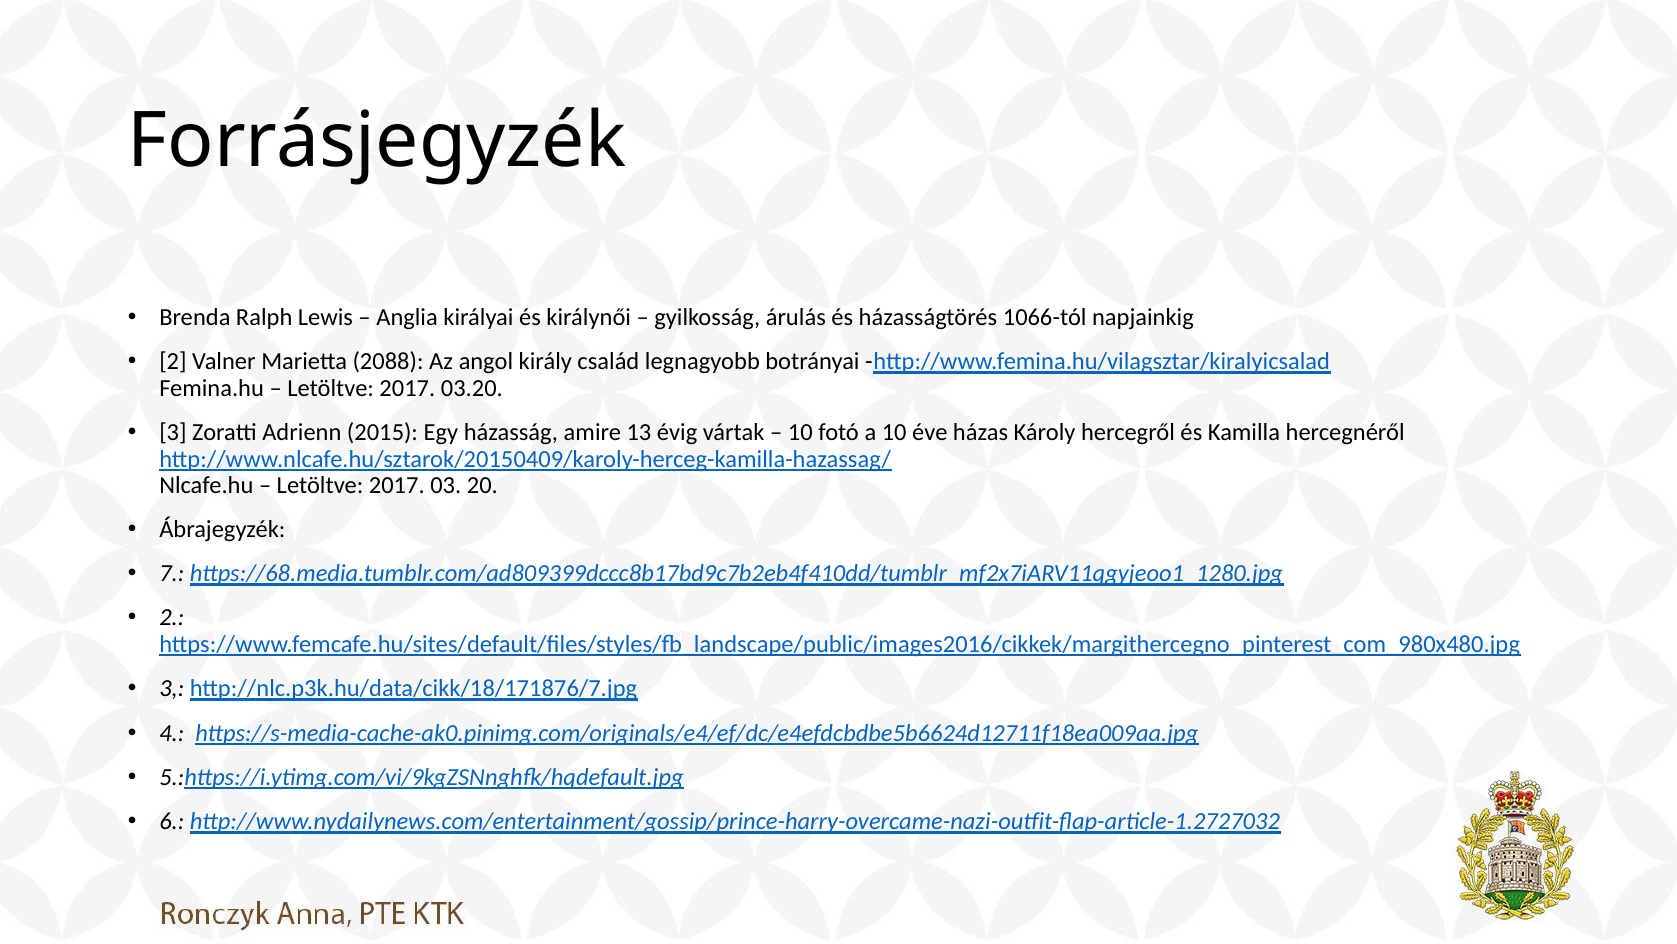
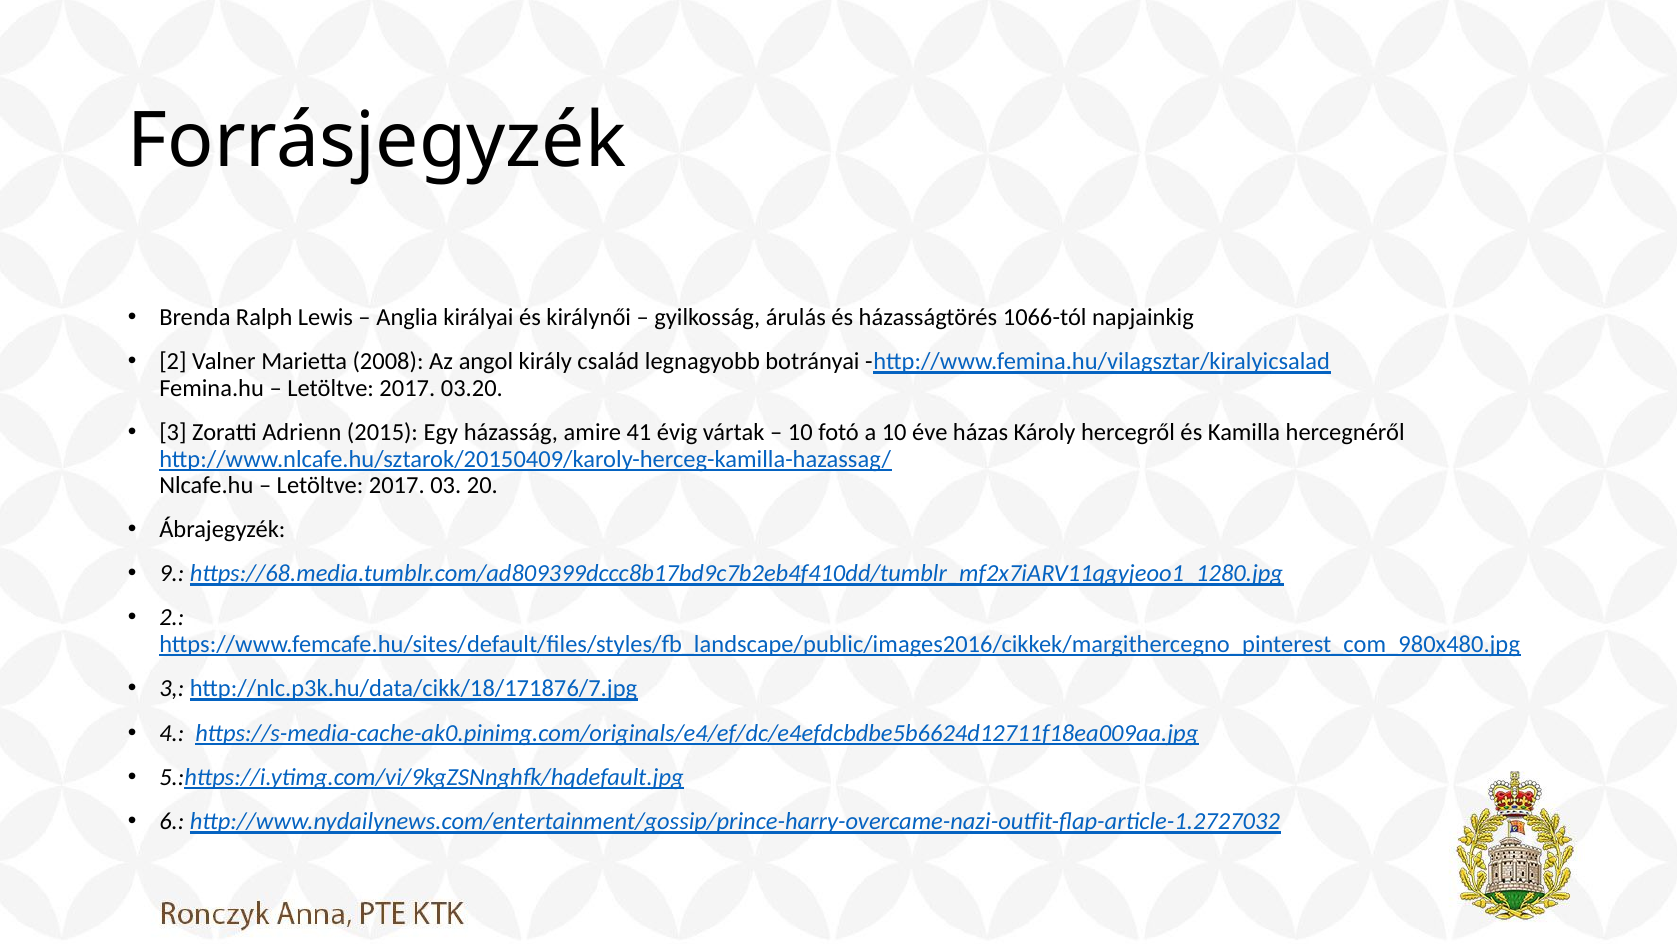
2088: 2088 -> 2008
13: 13 -> 41
7: 7 -> 9
